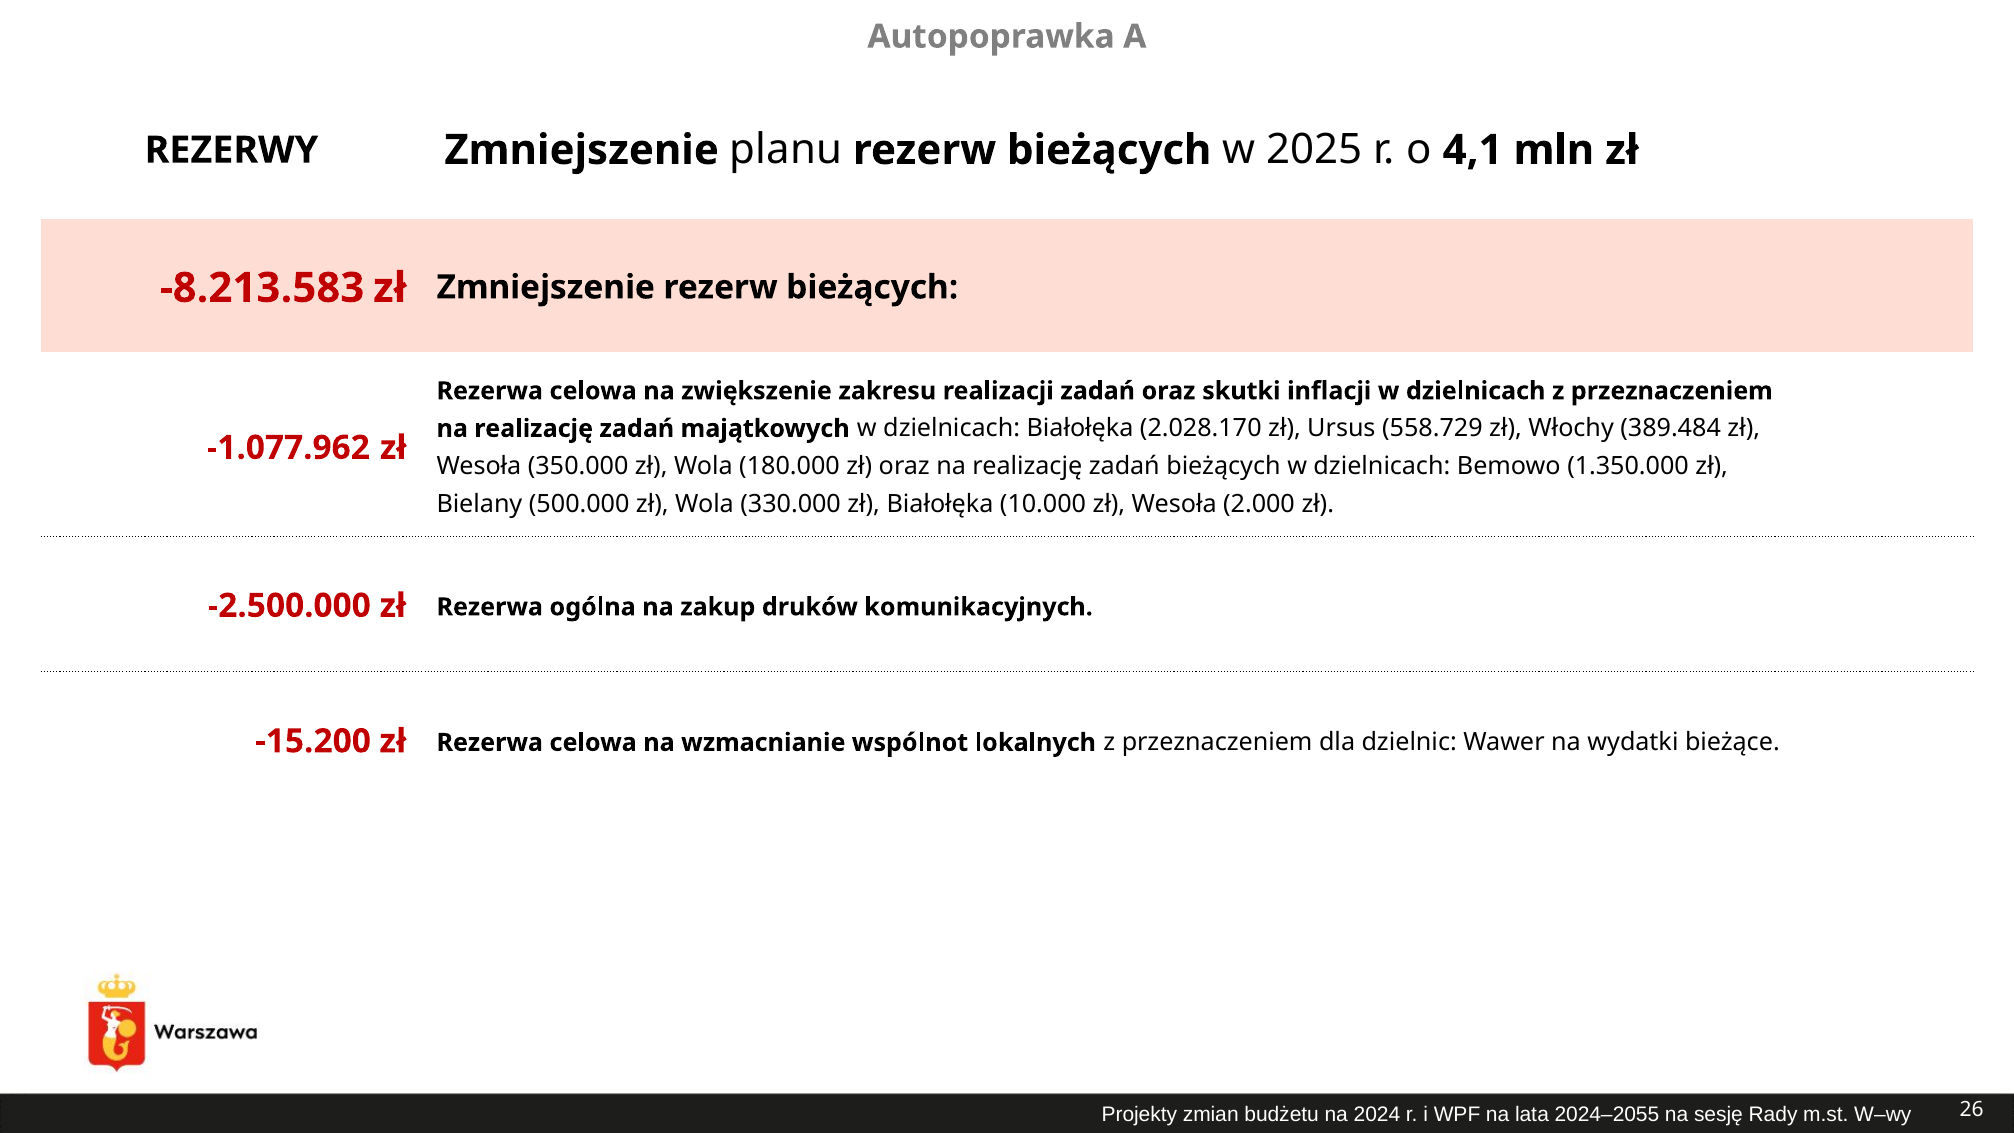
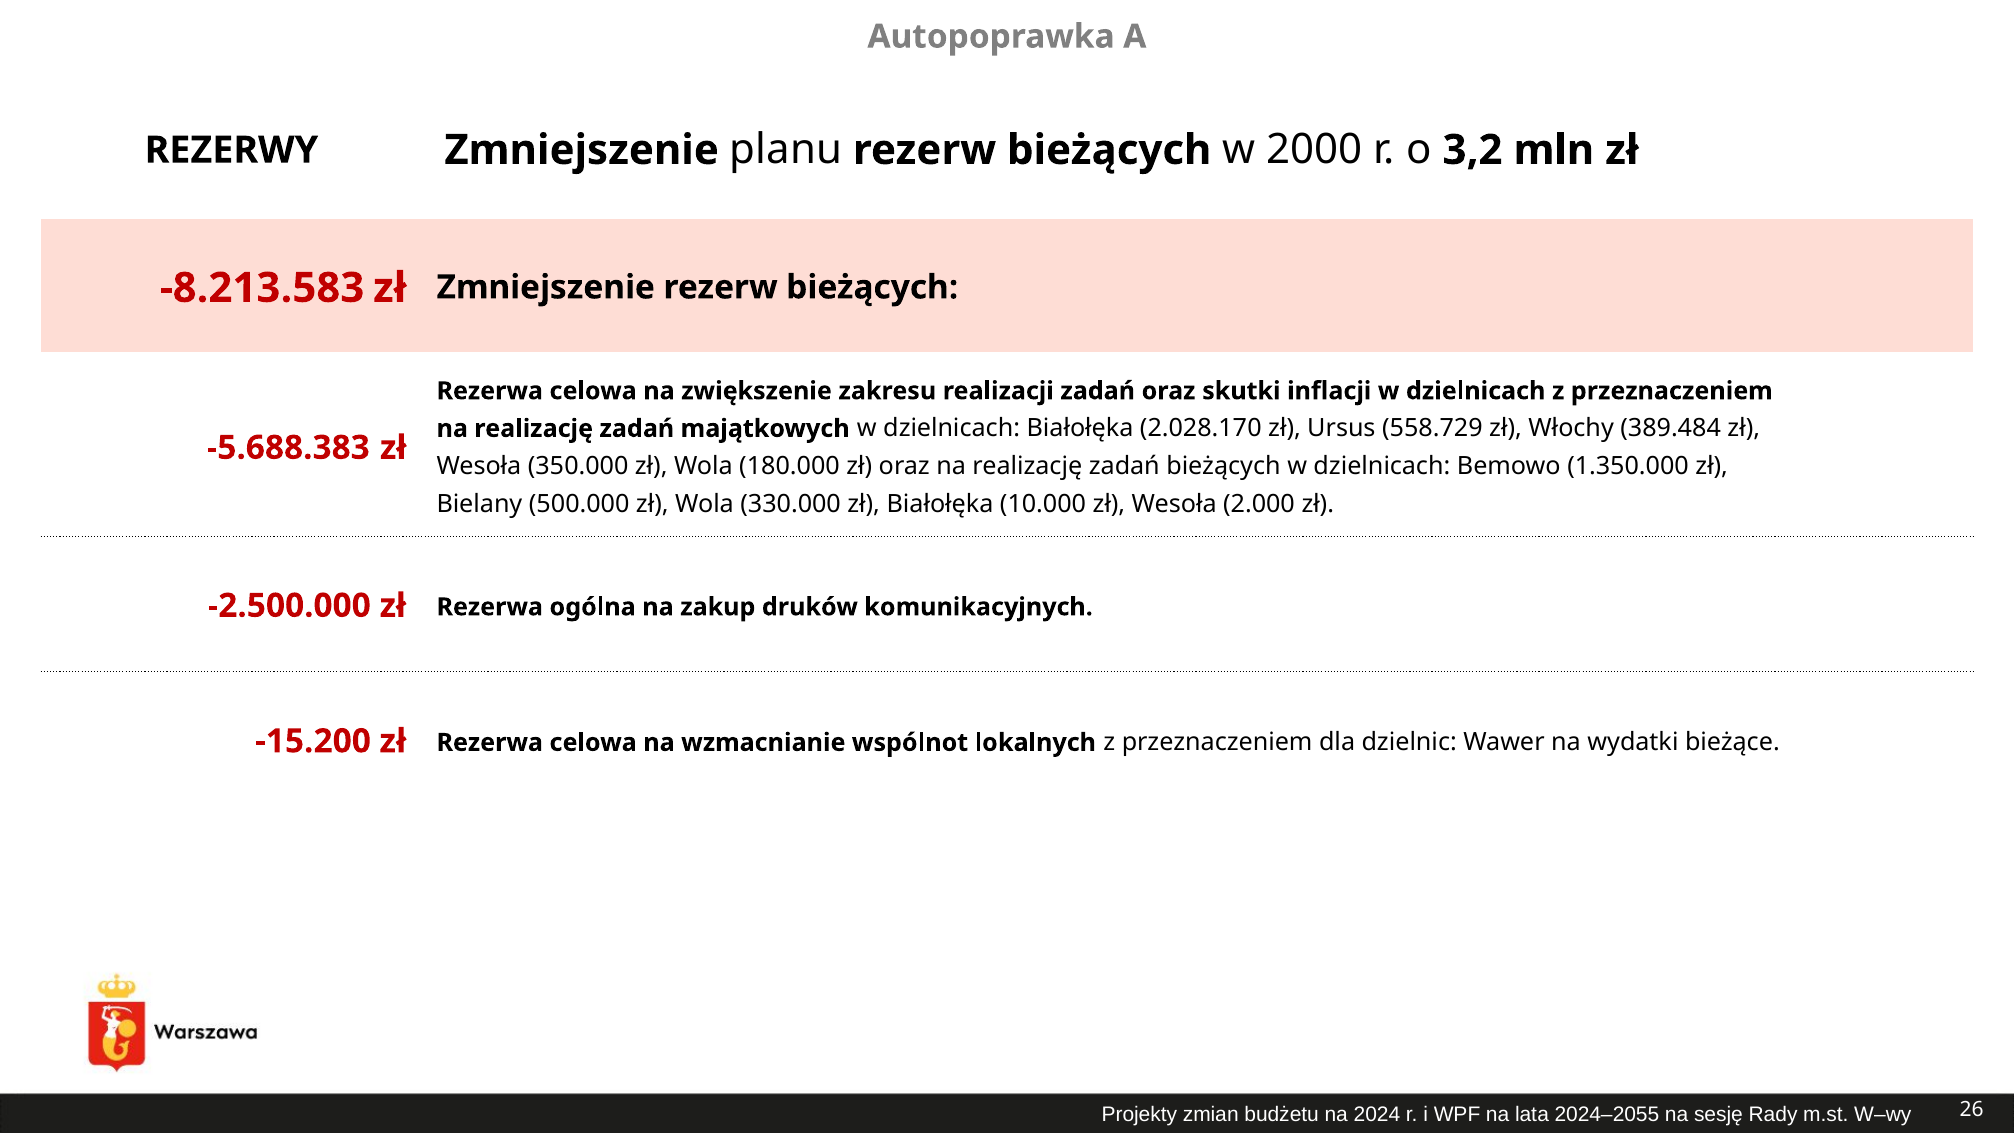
2025: 2025 -> 2000
4,1: 4,1 -> 3,2
-1.077.962: -1.077.962 -> -5.688.383
